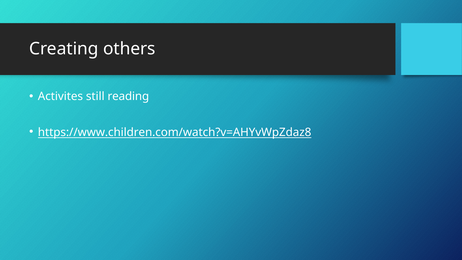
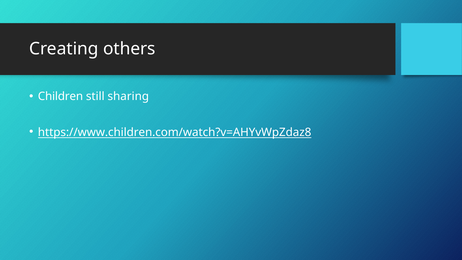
Activites: Activites -> Children
reading: reading -> sharing
